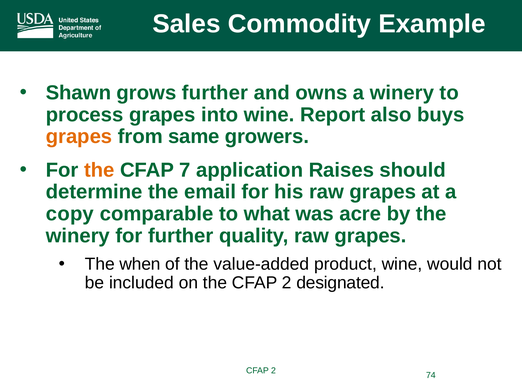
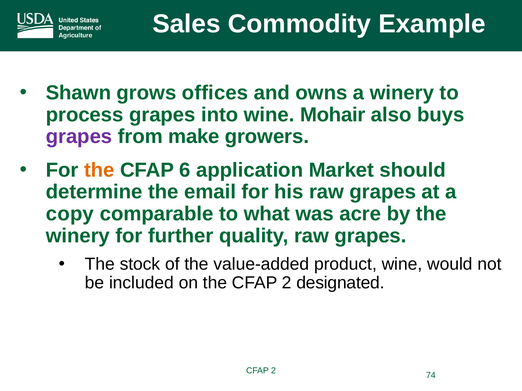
grows further: further -> offices
Report: Report -> Mohair
grapes at (79, 137) colour: orange -> purple
same: same -> make
7: 7 -> 6
Raises: Raises -> Market
when: when -> stock
